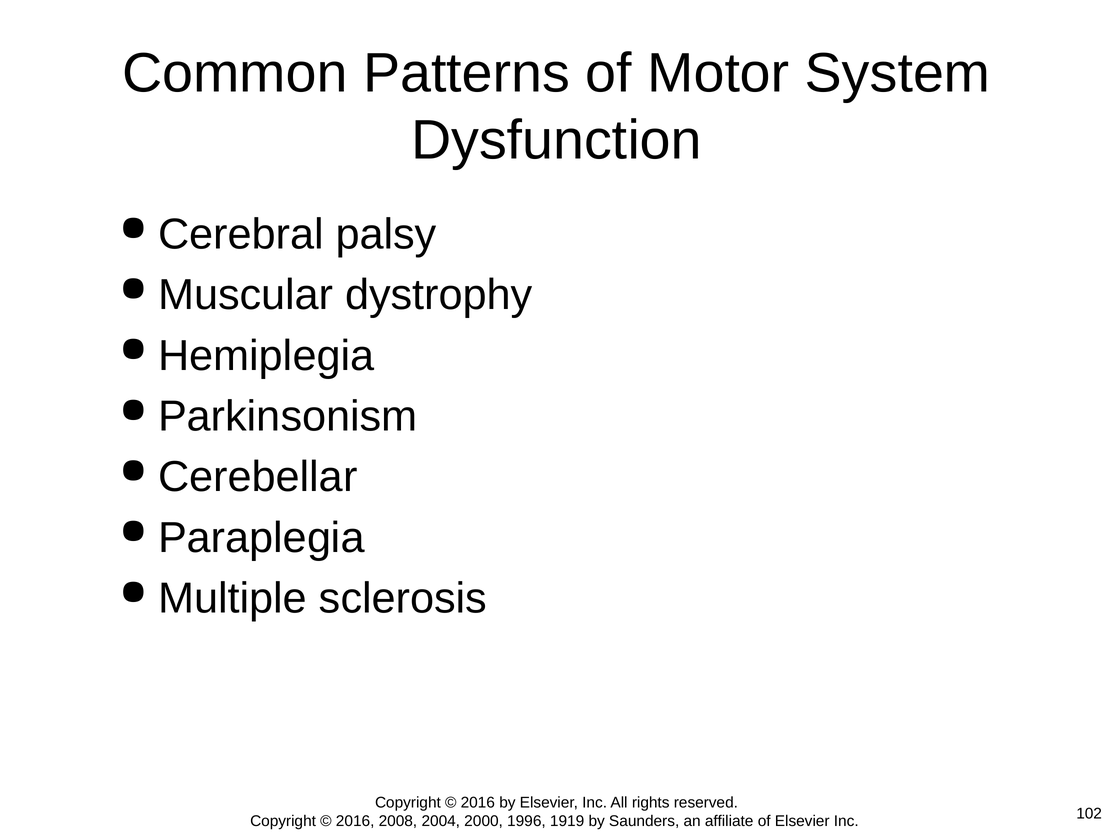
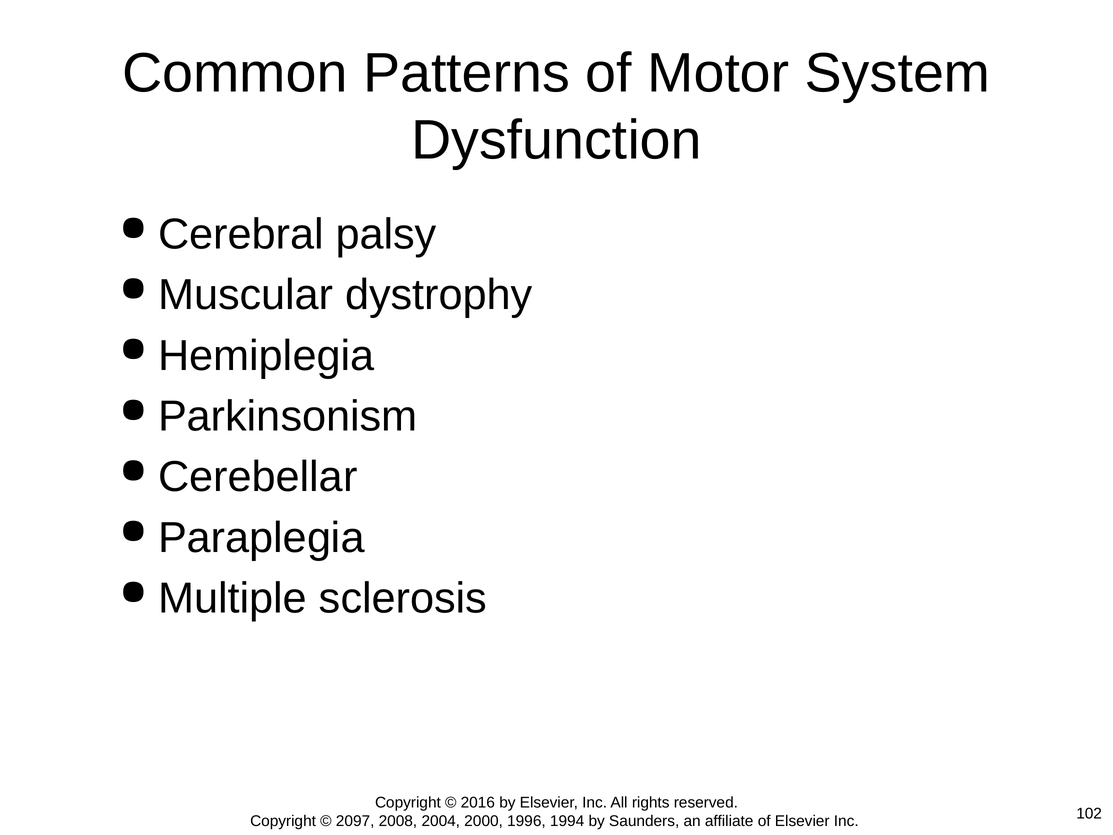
2016 at (355, 821): 2016 -> 2097
1919: 1919 -> 1994
